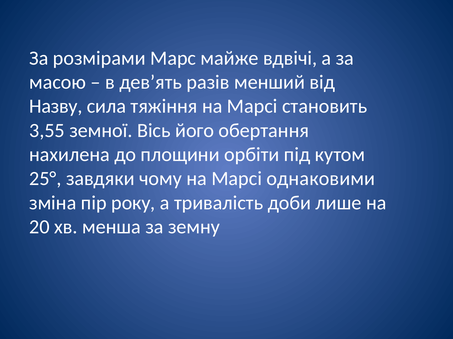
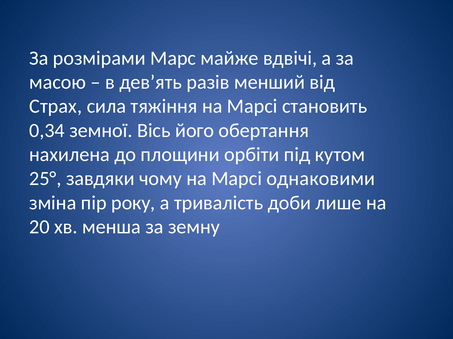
Назву: Назву -> Страх
3,55: 3,55 -> 0,34
